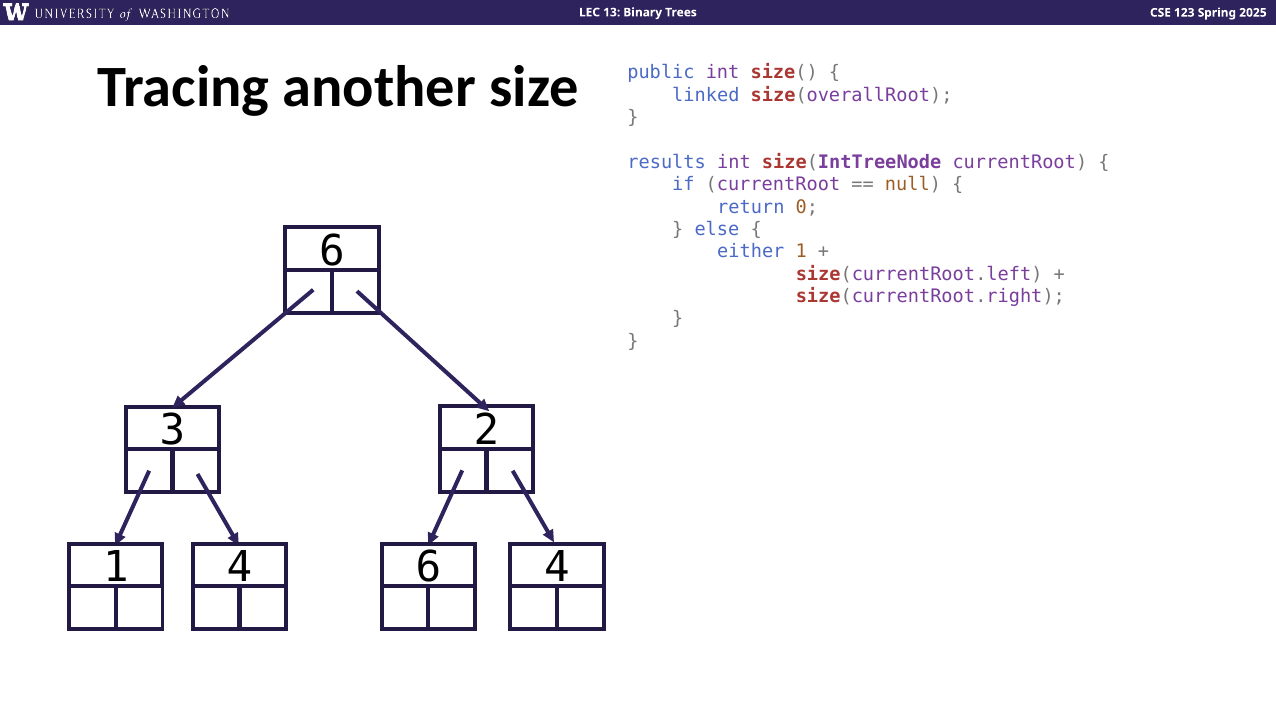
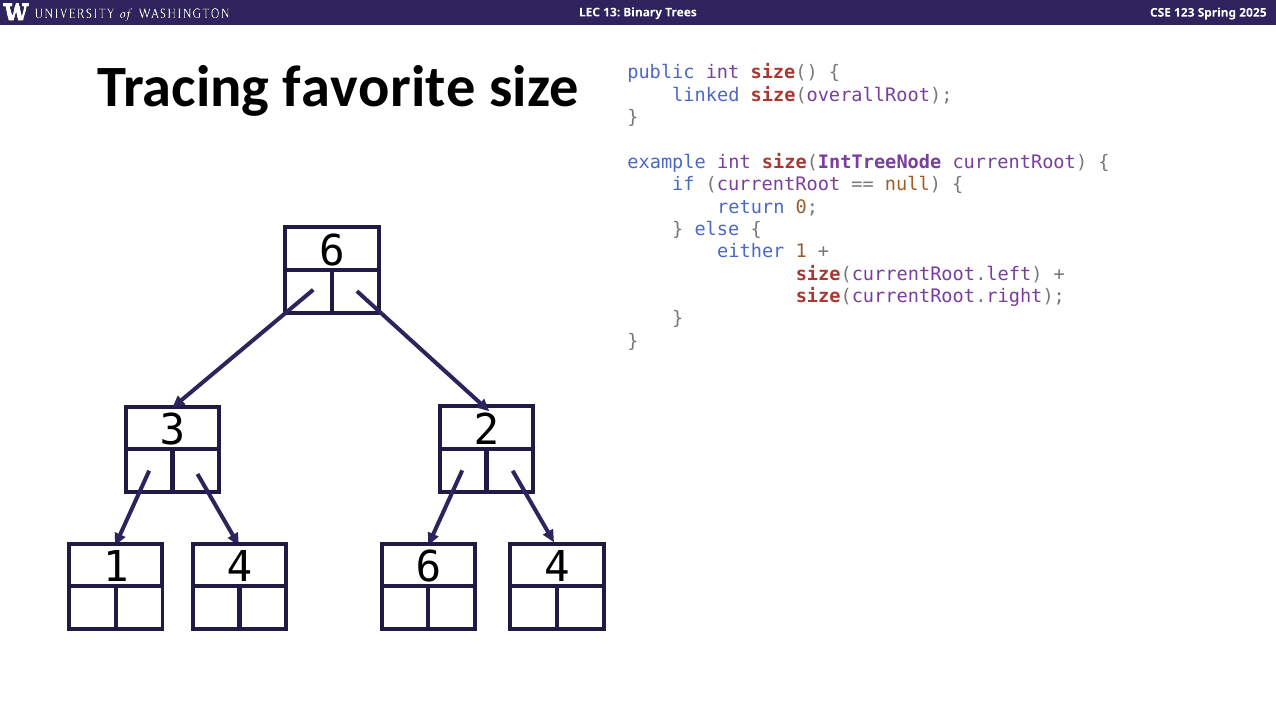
another: another -> favorite
results: results -> example
